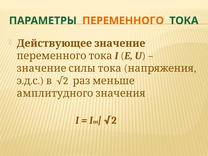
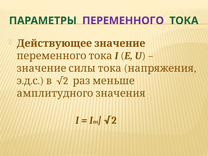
ПЕРЕМЕННОГО colour: orange -> purple
